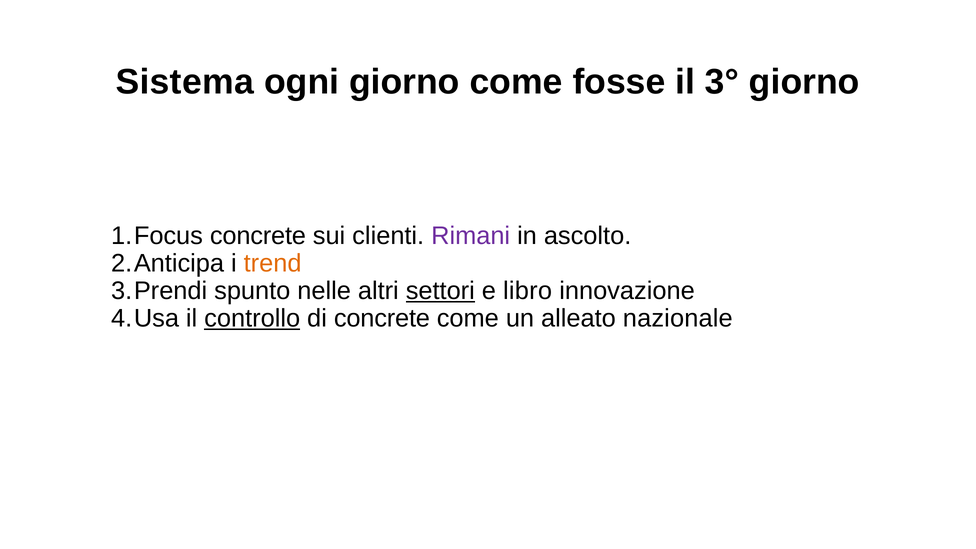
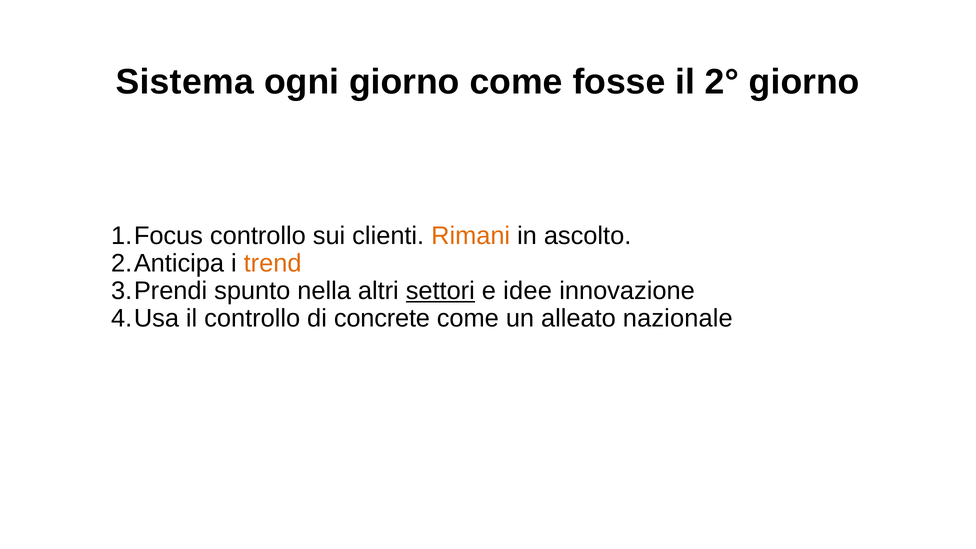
3°: 3° -> 2°
concrete at (258, 236): concrete -> controllo
Rimani colour: purple -> orange
nelle: nelle -> nella
libro: libro -> idee
controllo at (252, 318) underline: present -> none
